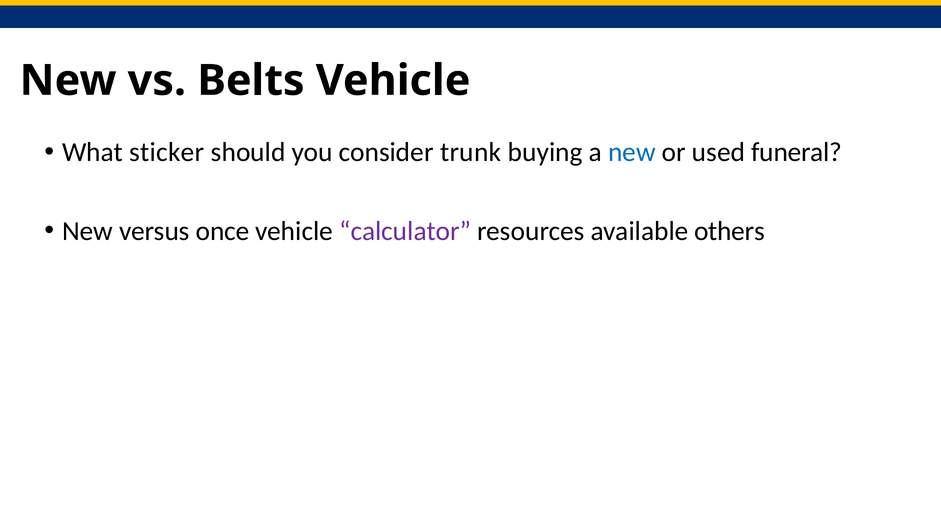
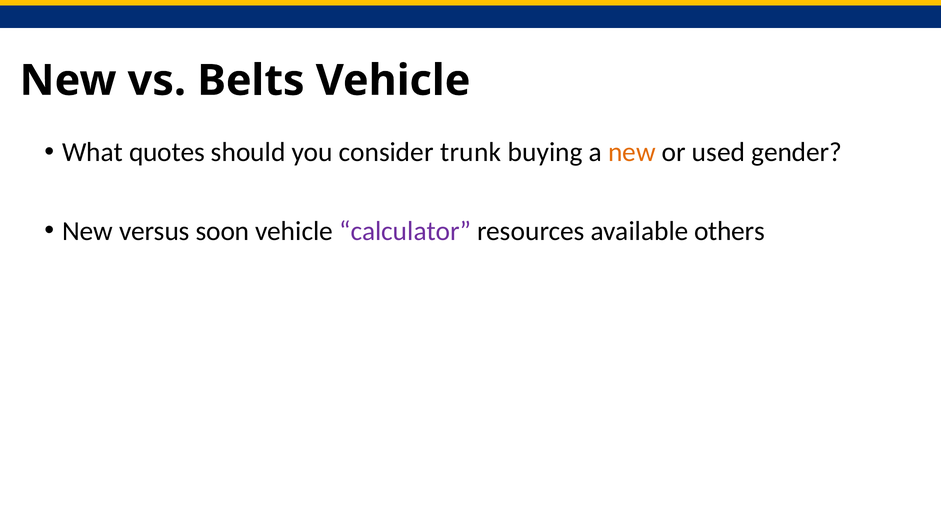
sticker: sticker -> quotes
new at (632, 152) colour: blue -> orange
funeral: funeral -> gender
once: once -> soon
